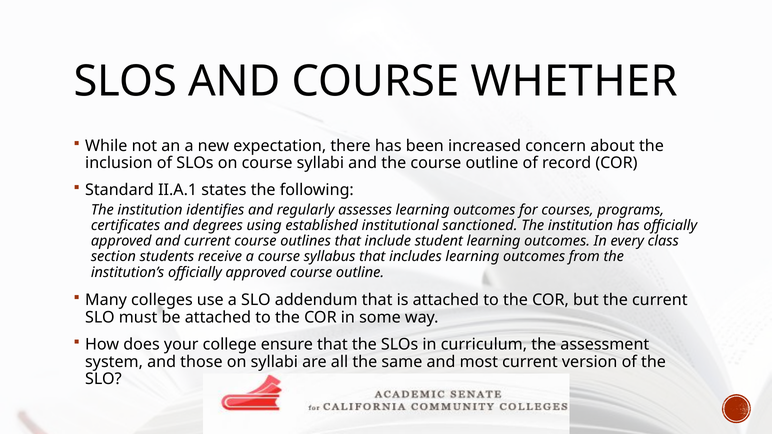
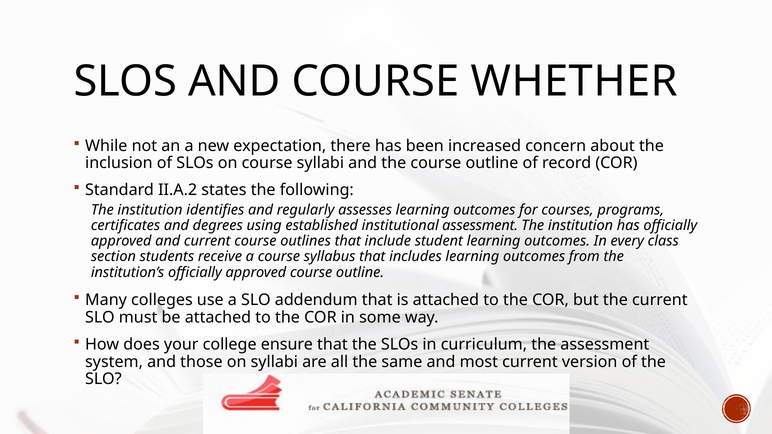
II.A.1: II.A.1 -> II.A.2
institutional sanctioned: sanctioned -> assessment
